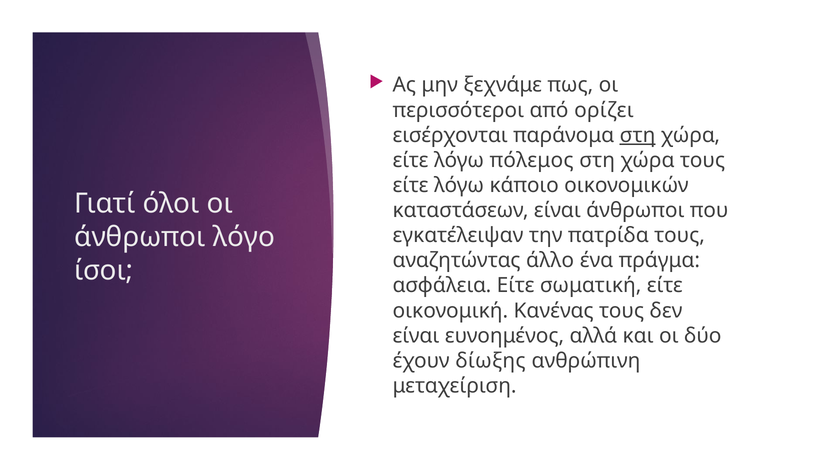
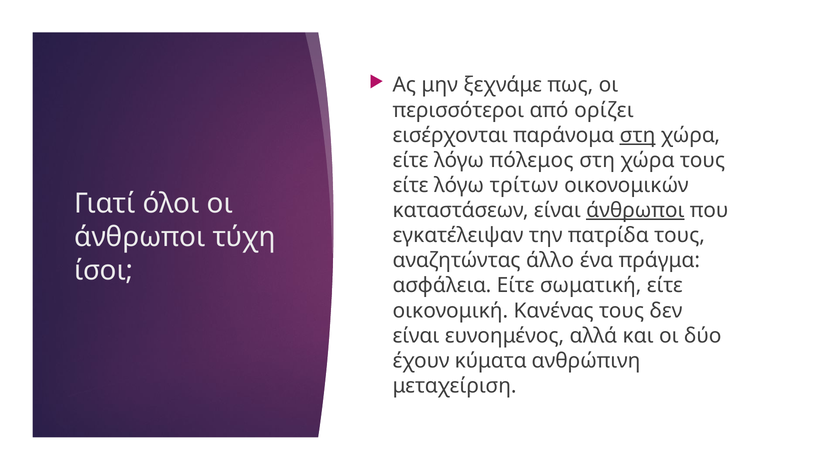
κάποιο: κάποιο -> τρίτων
άνθρωποι at (635, 210) underline: none -> present
λόγο: λόγο -> τύχη
δίωξης: δίωξης -> κύματα
